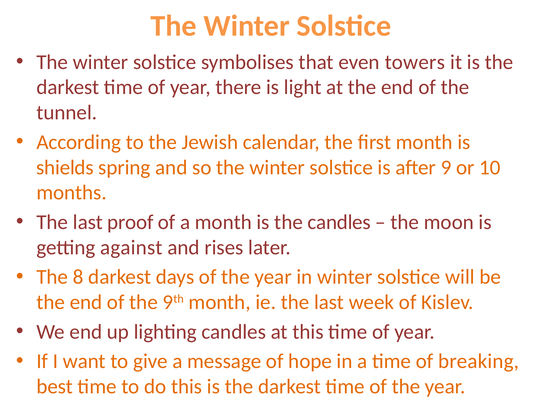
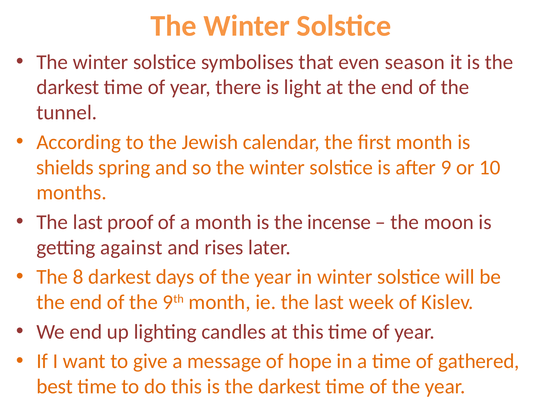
towers: towers -> season
the candles: candles -> incense
breaking: breaking -> gathered
